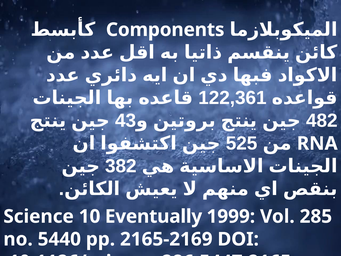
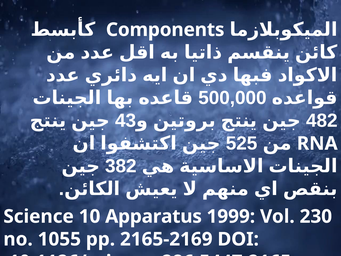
122,361: 122,361 -> 500,000
Eventually: Eventually -> Apparatus
285: 285 -> 230
5440: 5440 -> 1055
